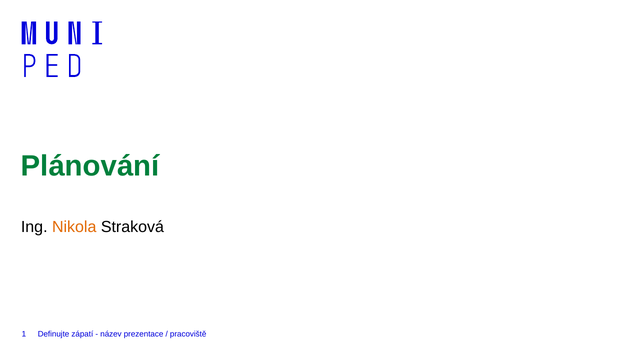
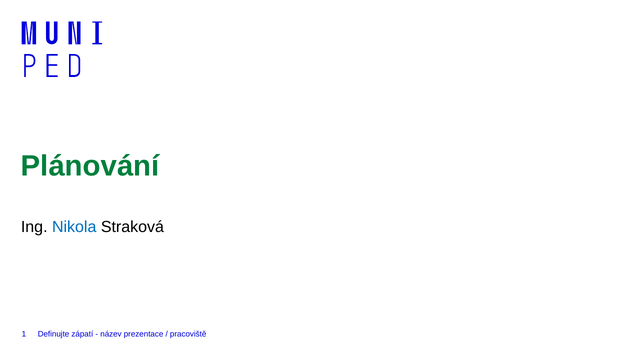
Nikola colour: orange -> blue
